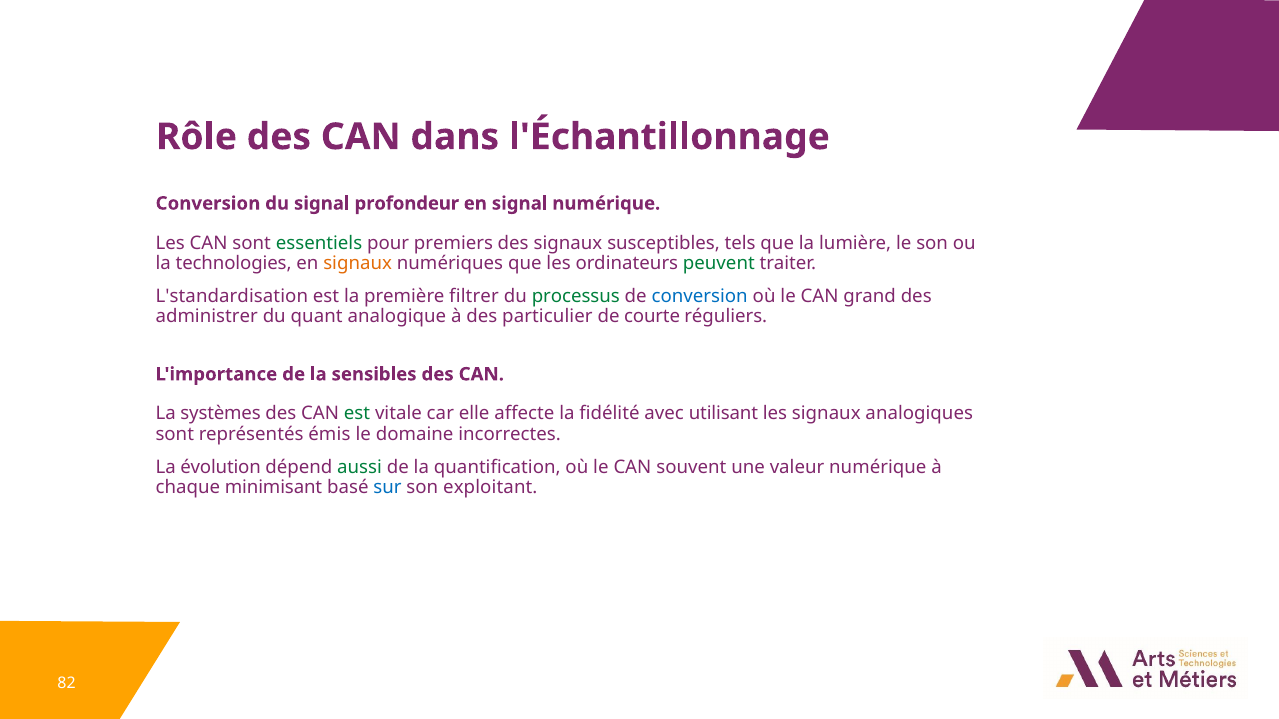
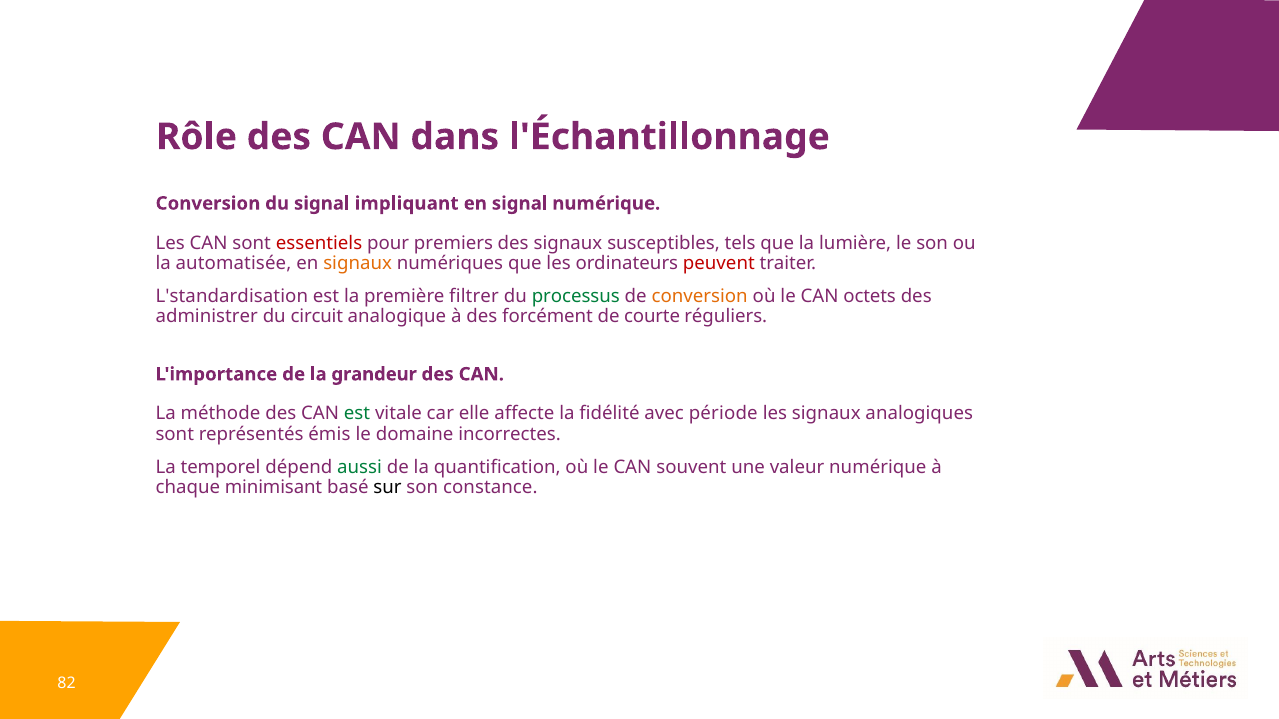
profondeur: profondeur -> impliquant
essentiels colour: green -> red
technologies: technologies -> automatisée
peuvent colour: green -> red
conversion at (700, 297) colour: blue -> orange
grand: grand -> octets
quant: quant -> circuit
particulier: particulier -> forcément
sensibles: sensibles -> grandeur
systèmes: systèmes -> méthode
utilisant: utilisant -> période
évolution: évolution -> temporel
sur colour: blue -> black
exploitant: exploitant -> constance
